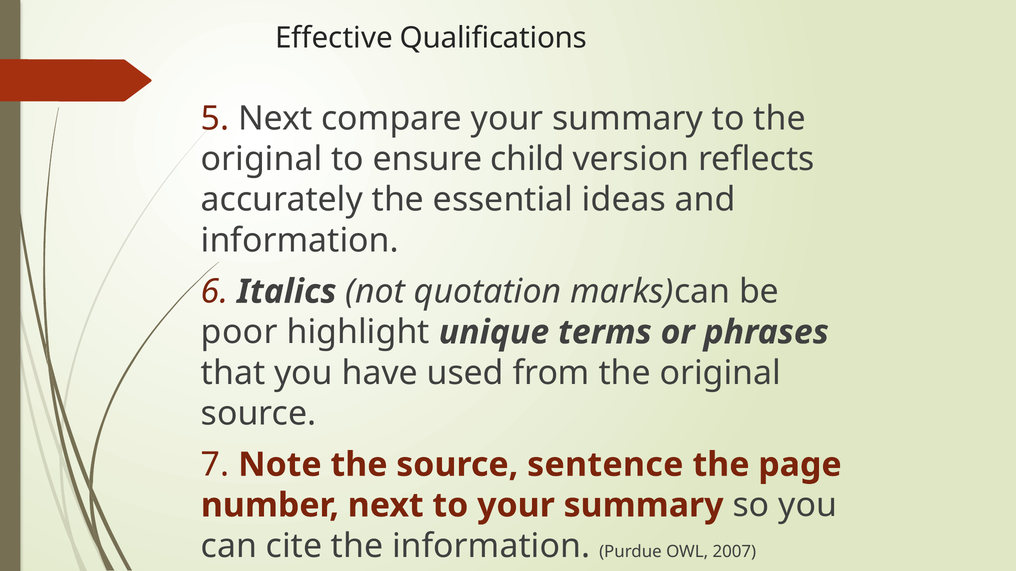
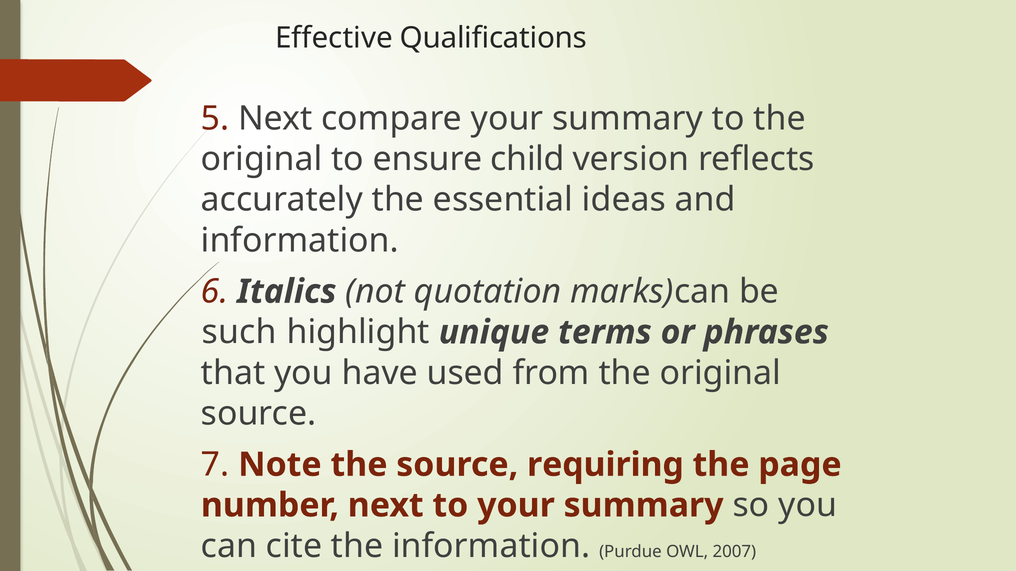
poor: poor -> such
sentence: sentence -> requiring
